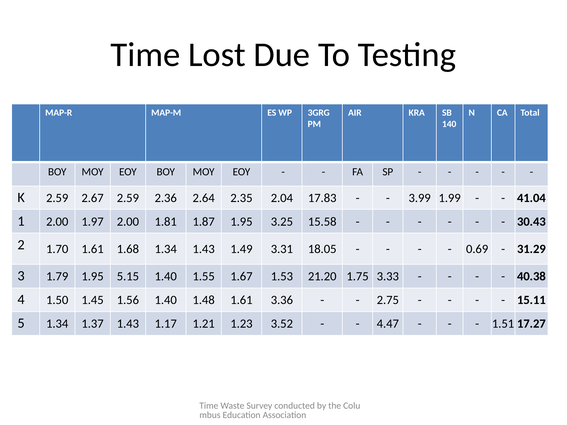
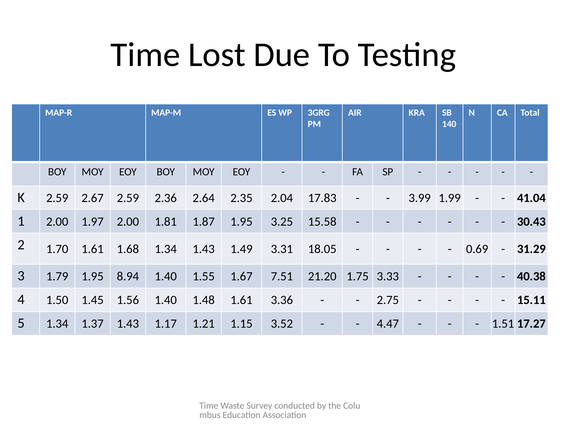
5.15: 5.15 -> 8.94
1.53: 1.53 -> 7.51
1.23: 1.23 -> 1.15
